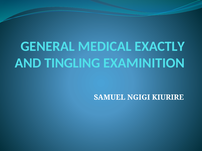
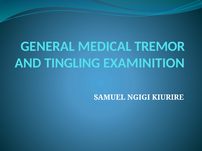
EXACTLY: EXACTLY -> TREMOR
